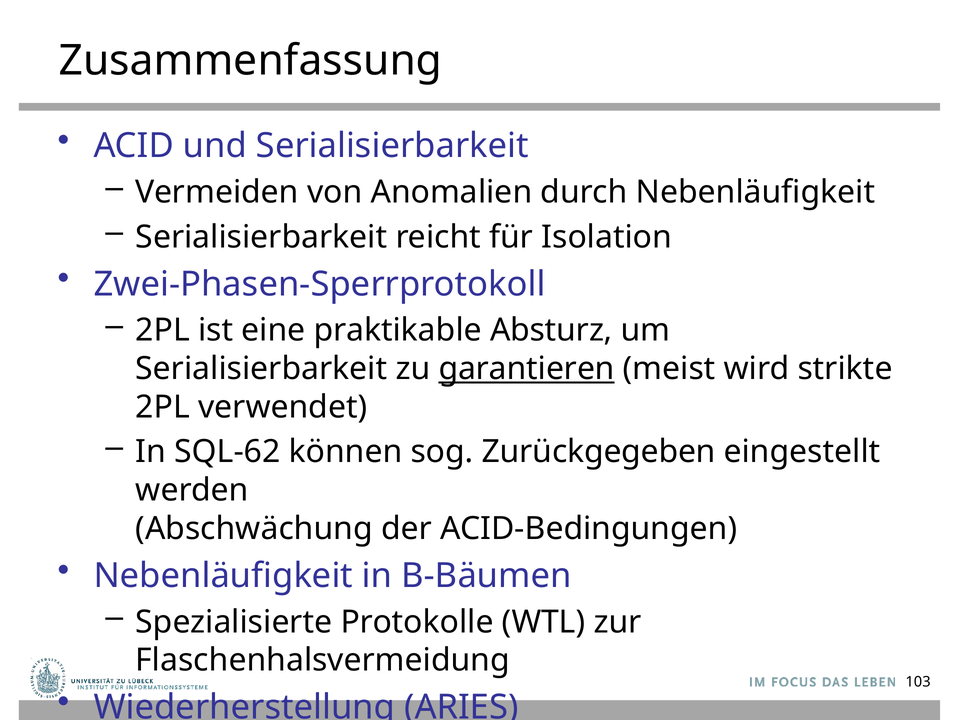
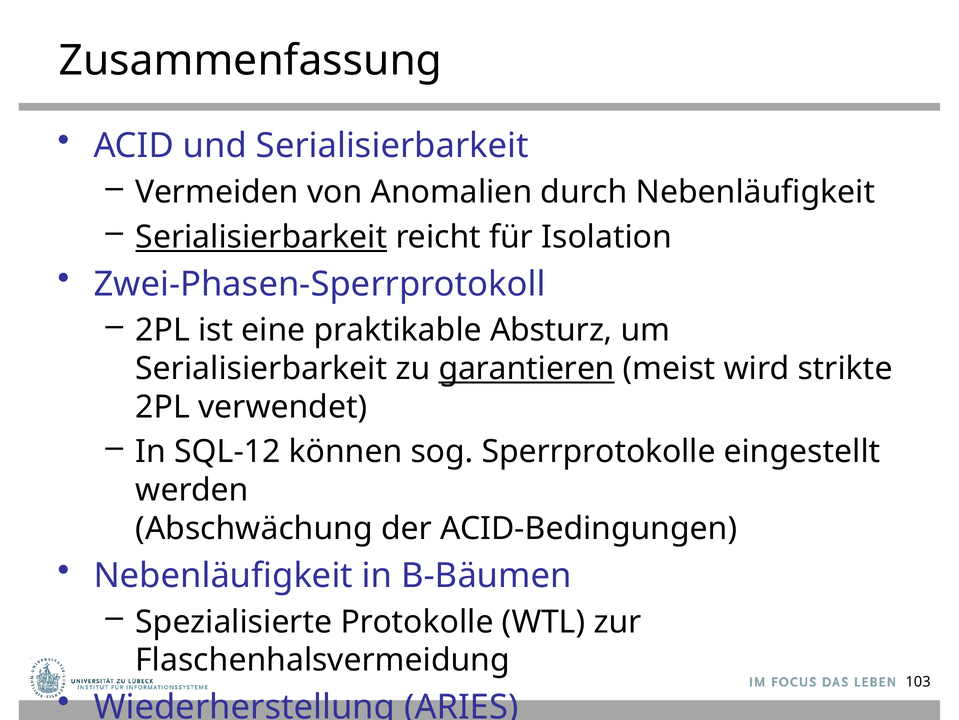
Serialisierbarkeit at (261, 237) underline: none -> present
SQL-62: SQL-62 -> SQL-12
Zurückgegeben: Zurückgegeben -> Sperrprotokolle
